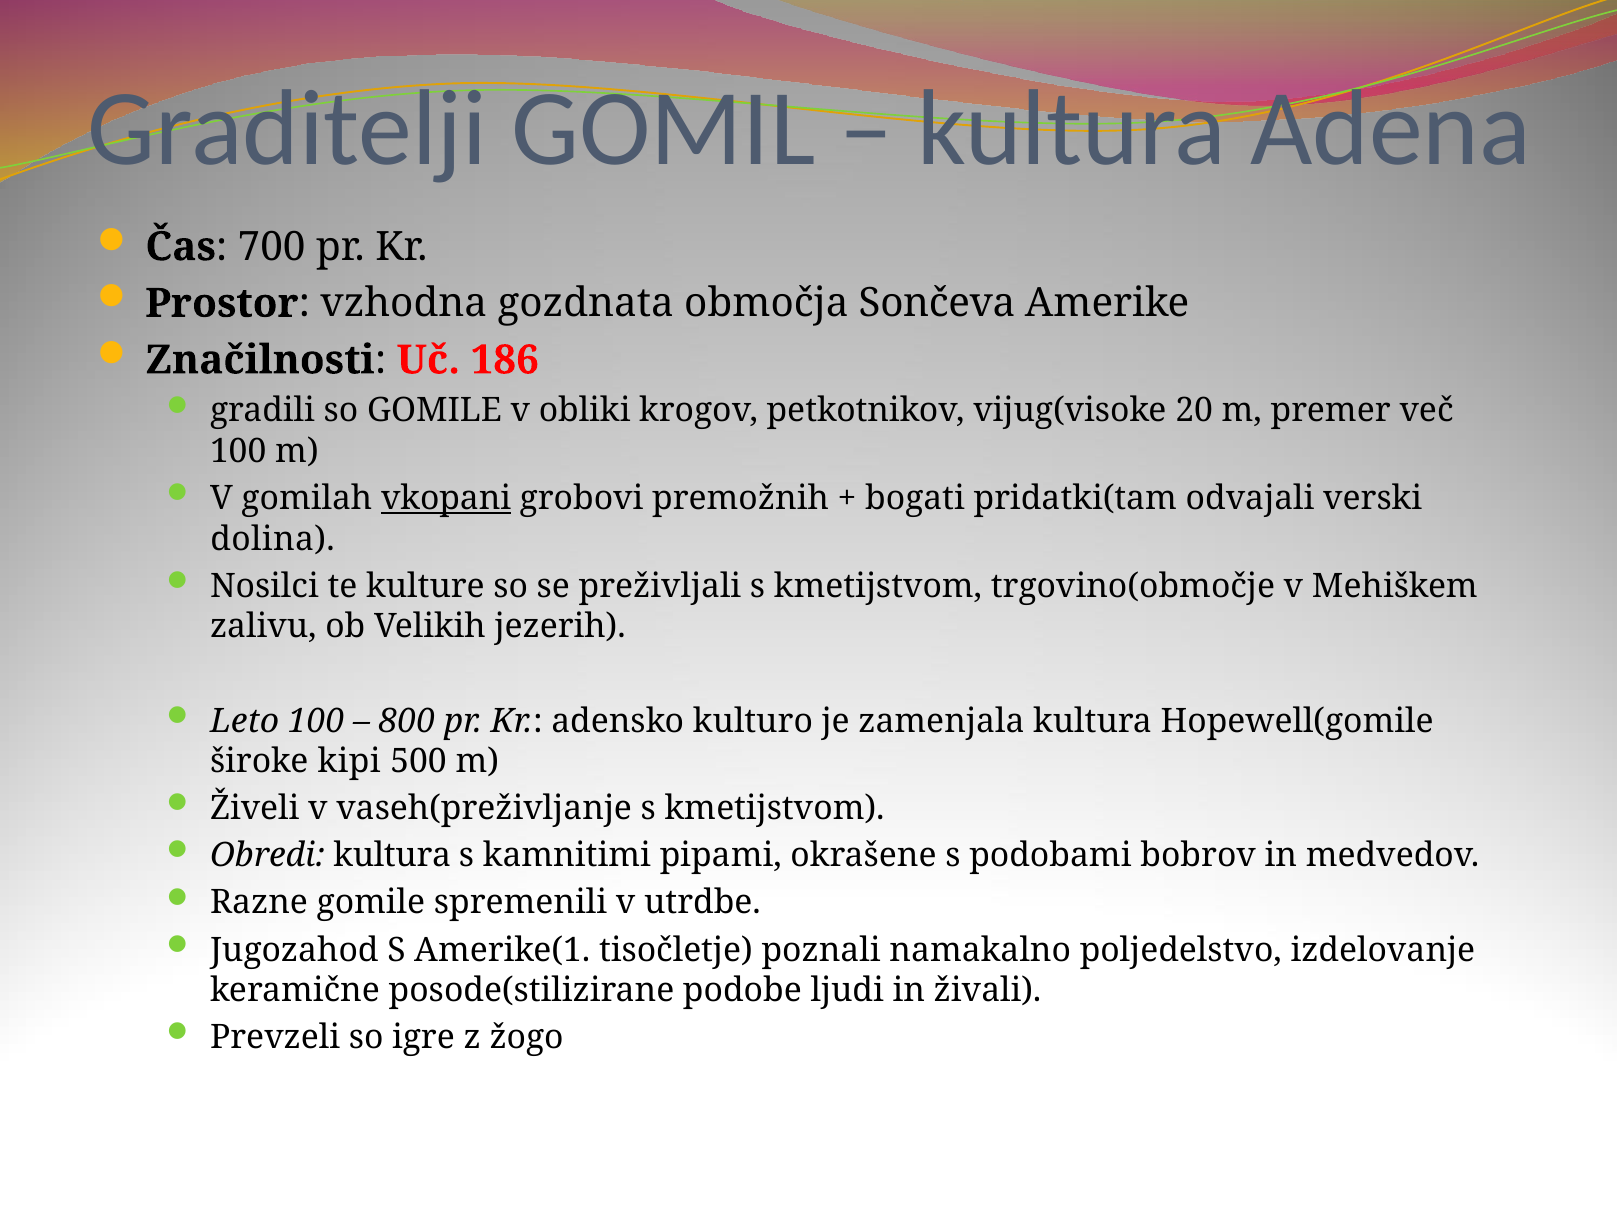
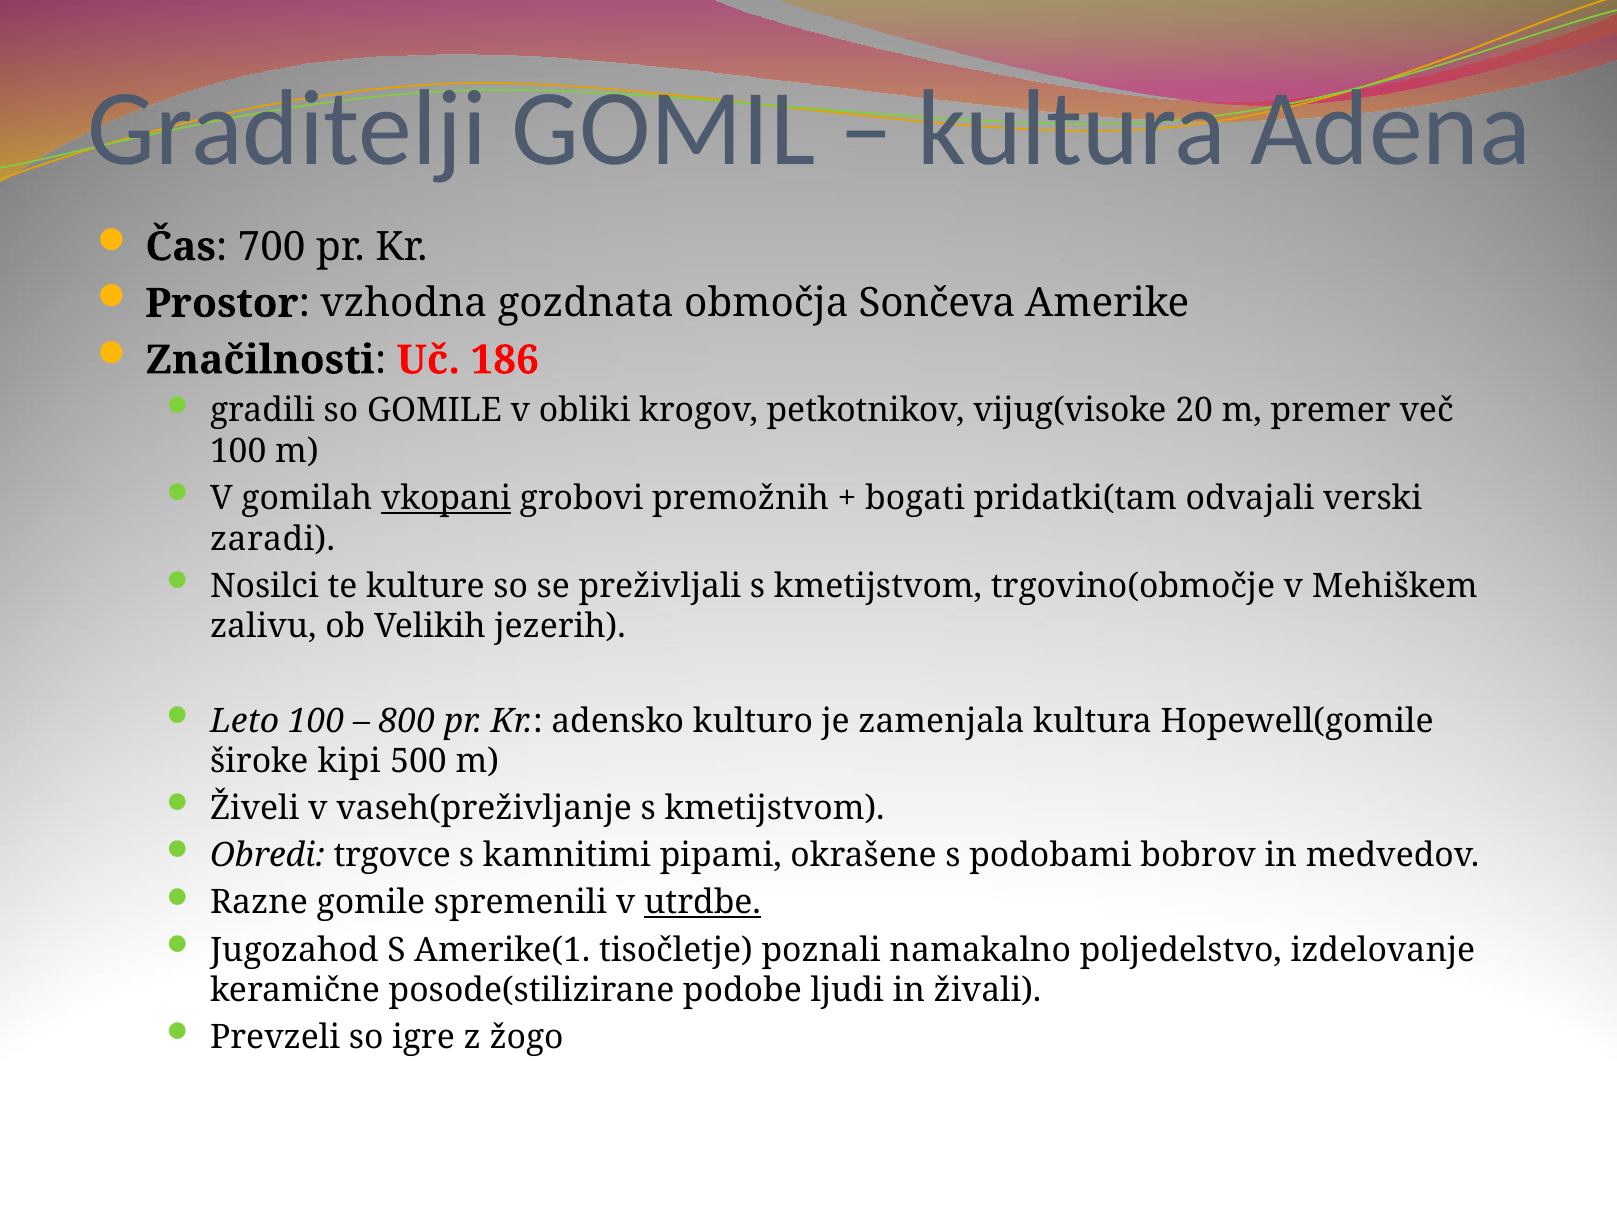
dolina: dolina -> zaradi
Obredi kultura: kultura -> trgovce
utrdbe underline: none -> present
